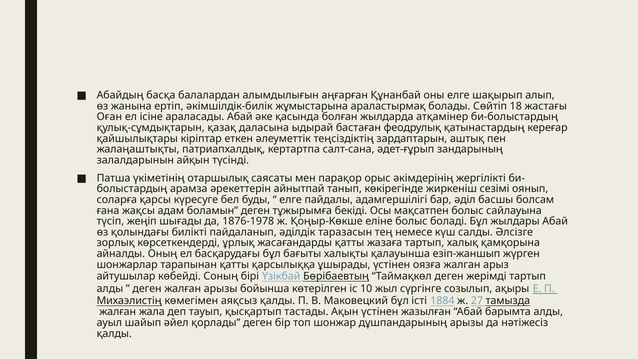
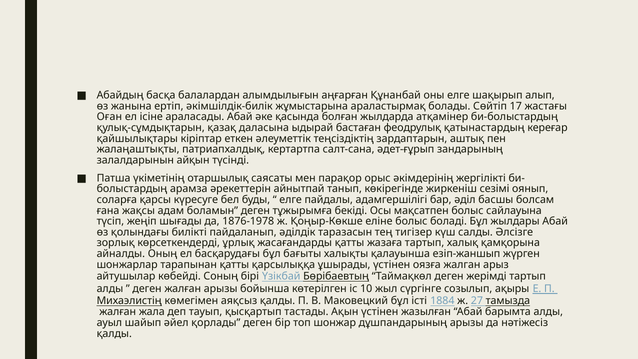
18: 18 -> 17
немесе: немесе -> тигізер
